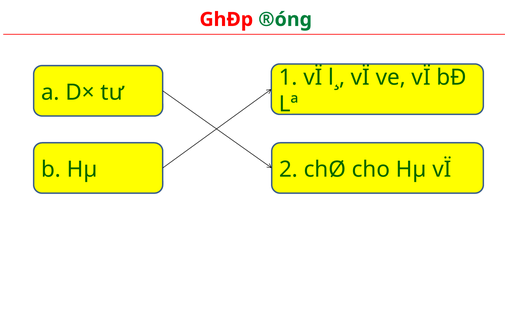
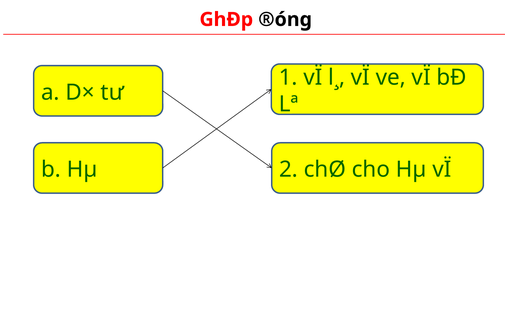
®óng colour: green -> black
